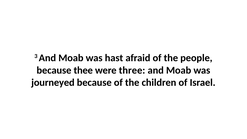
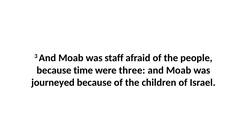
hast: hast -> staff
thee: thee -> time
